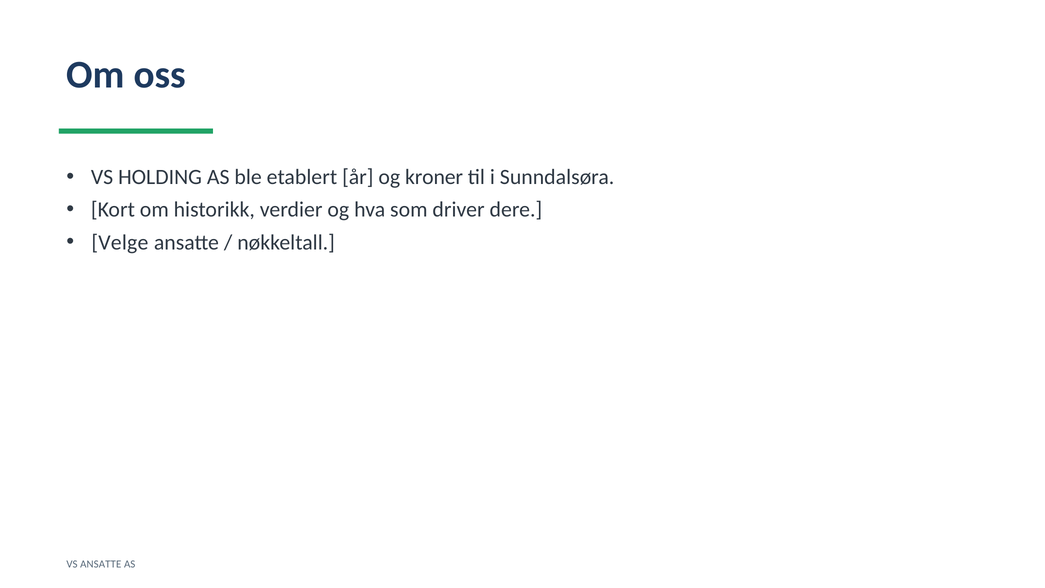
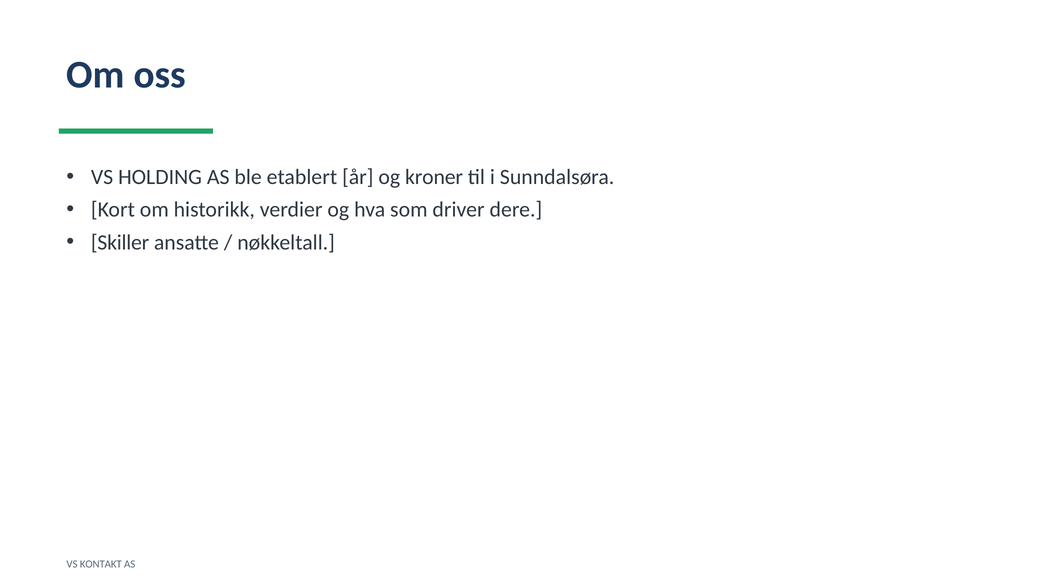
Velge: Velge -> Skiller
VS ANSATTE: ANSATTE -> KONTAKT
